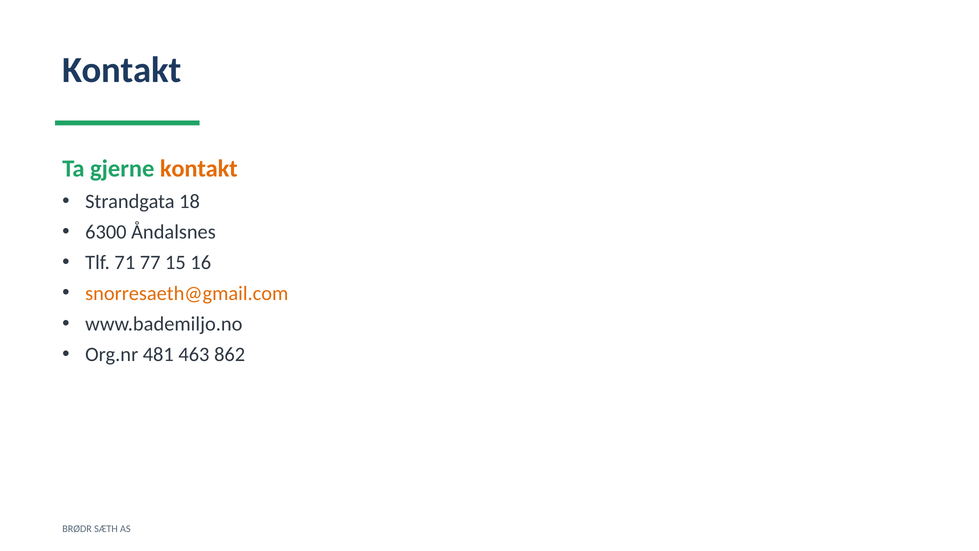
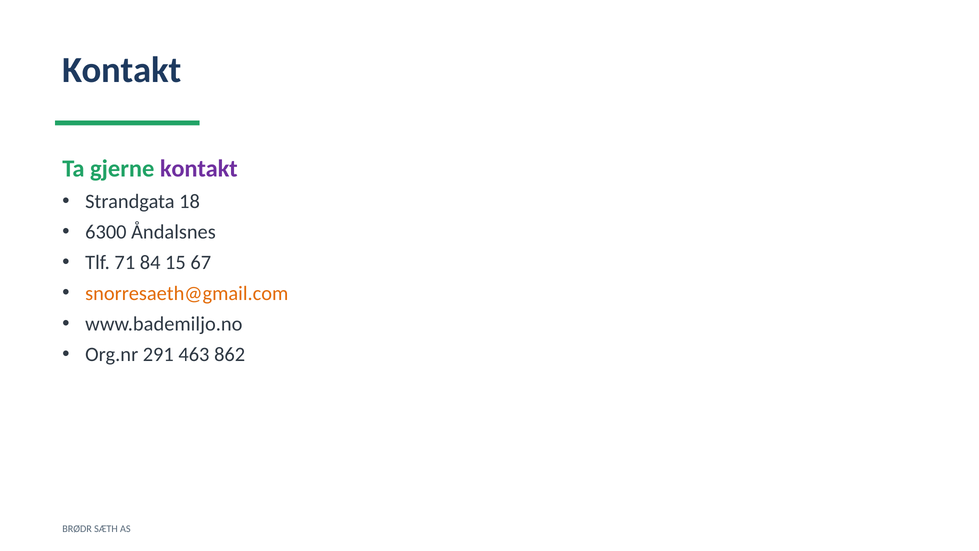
kontakt at (199, 169) colour: orange -> purple
77: 77 -> 84
16: 16 -> 67
481: 481 -> 291
